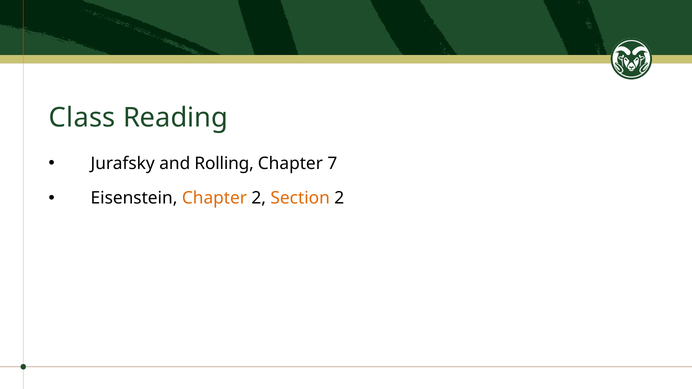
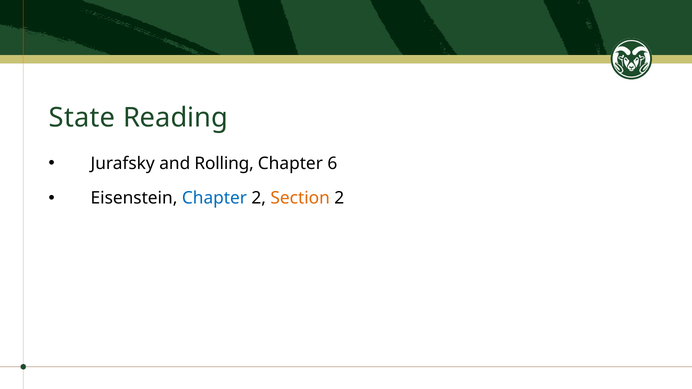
Class: Class -> State
7: 7 -> 6
Chapter at (214, 198) colour: orange -> blue
